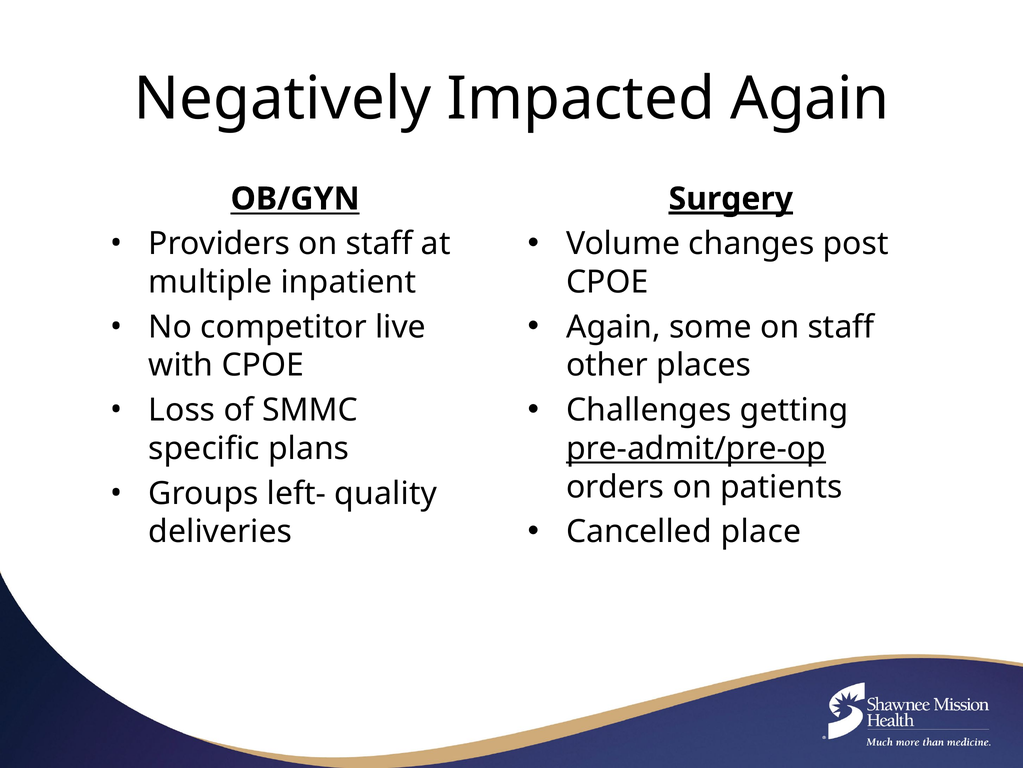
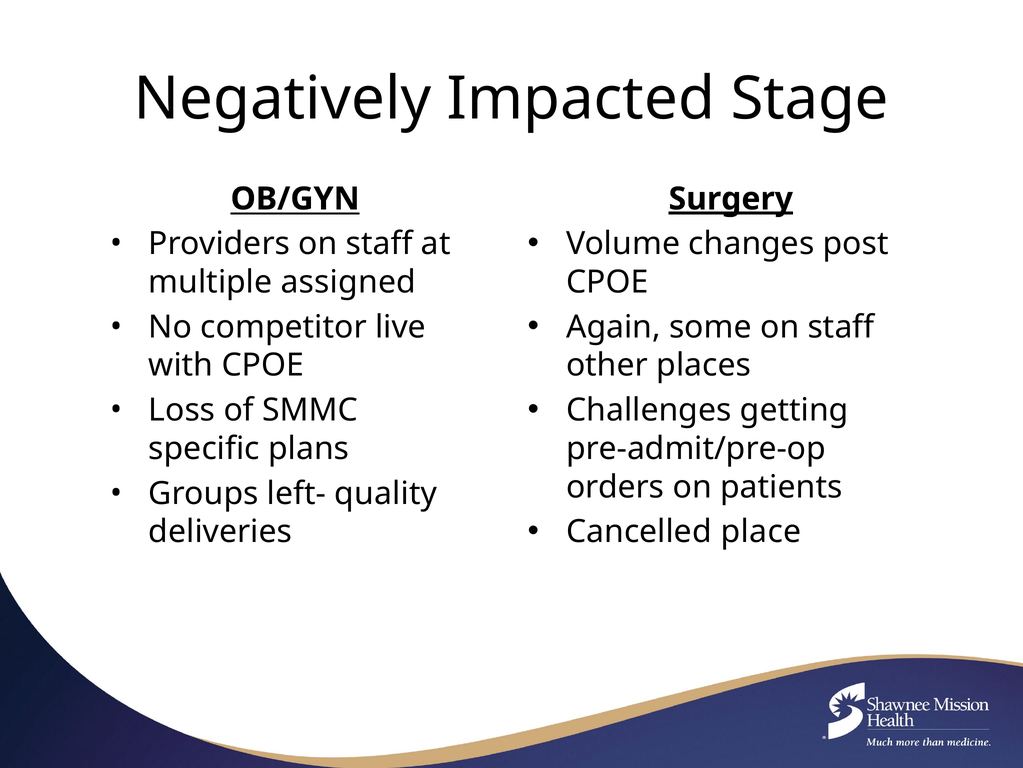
Impacted Again: Again -> Stage
inpatient: inpatient -> assigned
pre-admit/pre-op underline: present -> none
